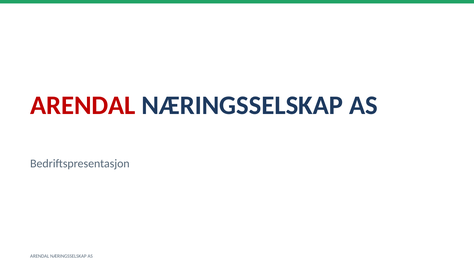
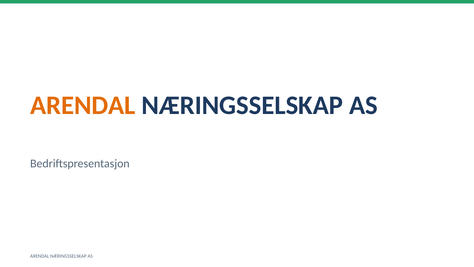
ARENDAL at (83, 105) colour: red -> orange
